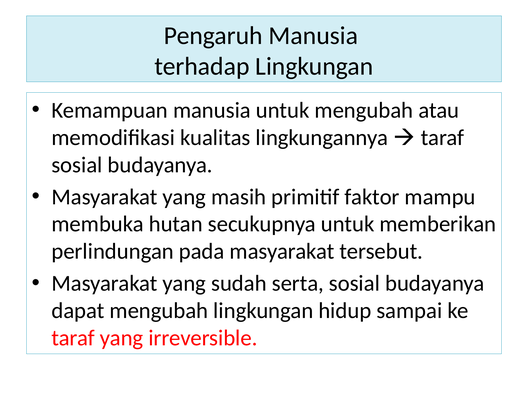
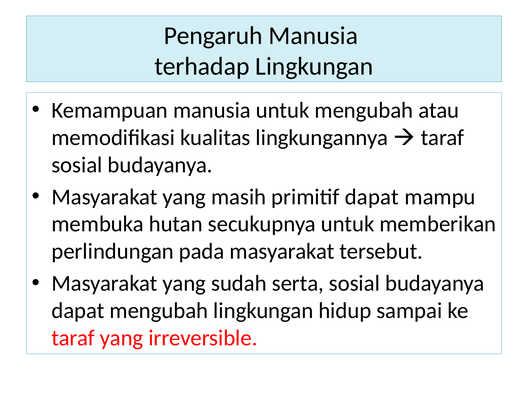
primitif faktor: faktor -> dapat
